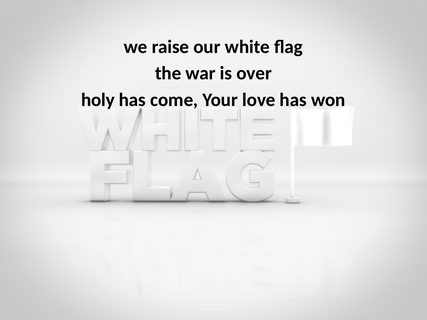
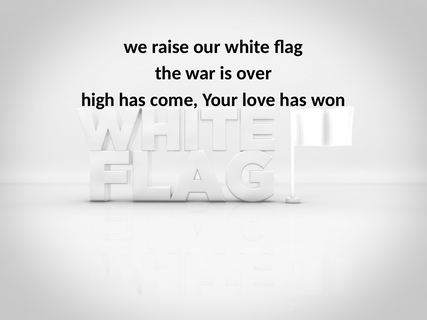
holy: holy -> high
